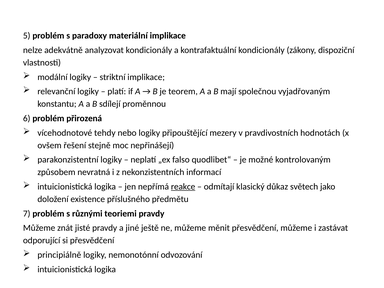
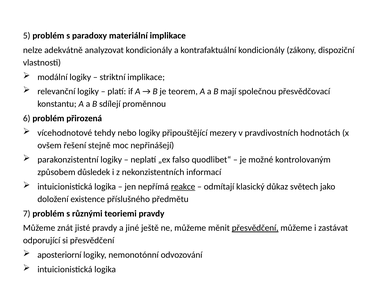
vyjadřovaným: vyjadřovaným -> přesvědčovací
nevratná: nevratná -> důsledek
přesvědčení at (255, 228) underline: none -> present
principiálně: principiálně -> aposteriorní
